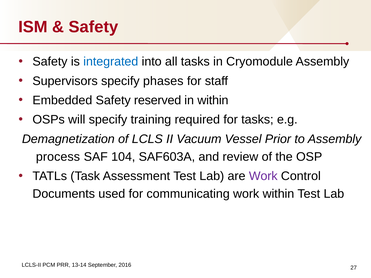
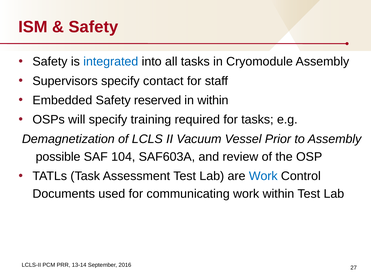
phases: phases -> contact
process: process -> possible
Work at (263, 176) colour: purple -> blue
